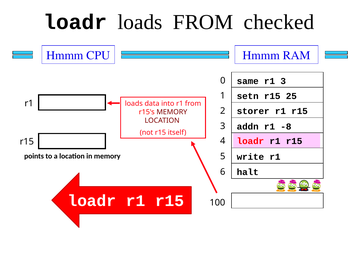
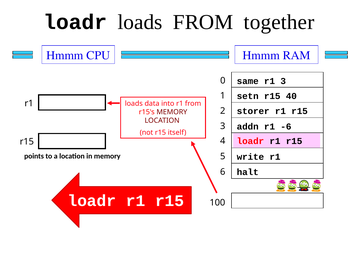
checked: checked -> together
25: 25 -> 40
-8: -8 -> -6
